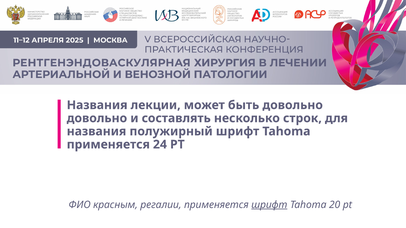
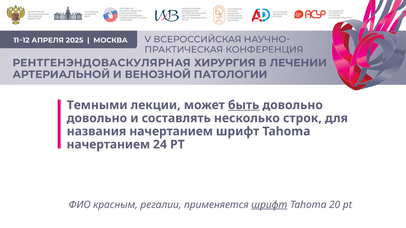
Названия at (97, 105): Названия -> Темными
быть underline: none -> present
названия полужирный: полужирный -> начертанием
применяется at (108, 145): применяется -> начертанием
